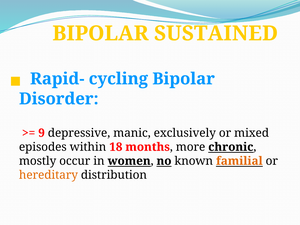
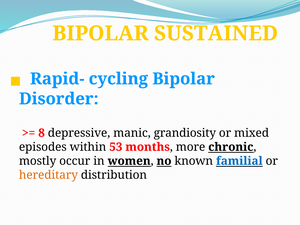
9: 9 -> 8
exclusively: exclusively -> grandiosity
18: 18 -> 53
familial colour: orange -> blue
